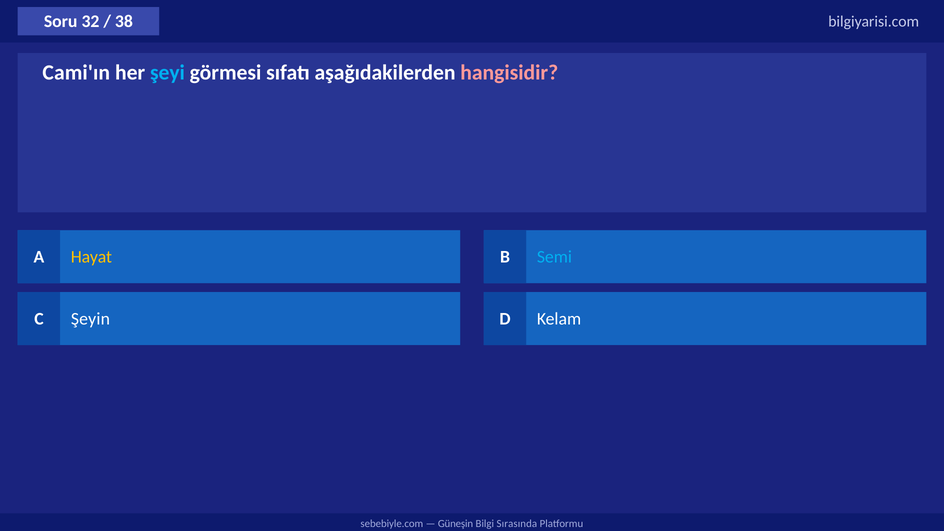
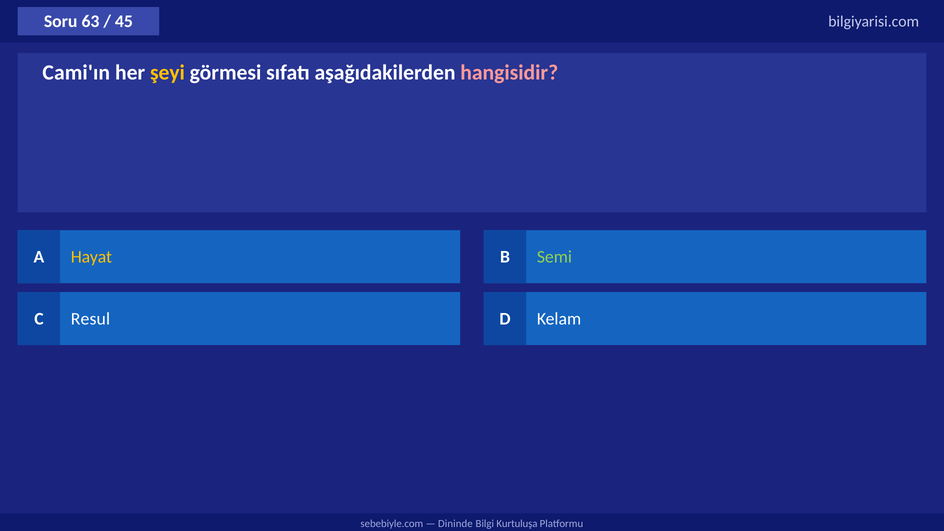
32: 32 -> 63
38: 38 -> 45
şeyi colour: light blue -> yellow
Semi colour: light blue -> light green
Şeyin: Şeyin -> Resul
Güneşin: Güneşin -> Dininde
Sırasında: Sırasında -> Kurtuluşa
